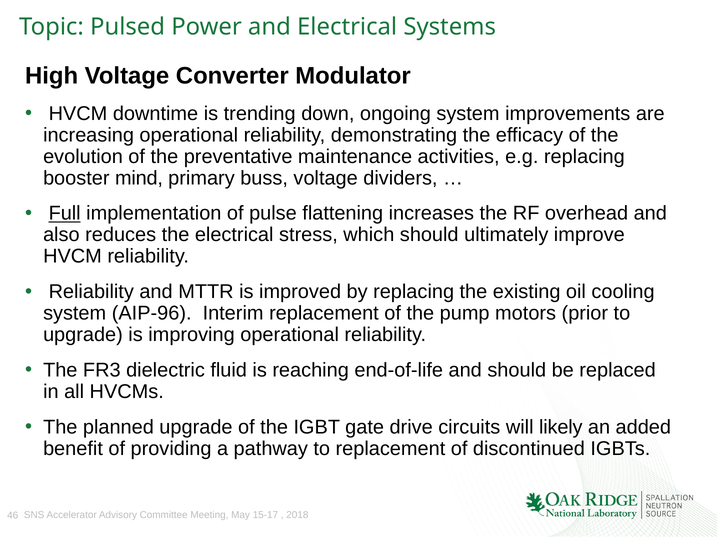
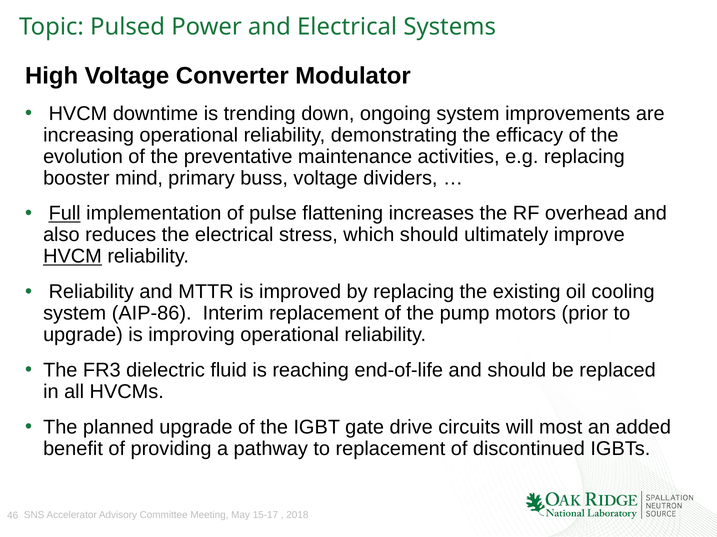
HVCM at (72, 257) underline: none -> present
AIP-96: AIP-96 -> AIP-86
likely: likely -> most
